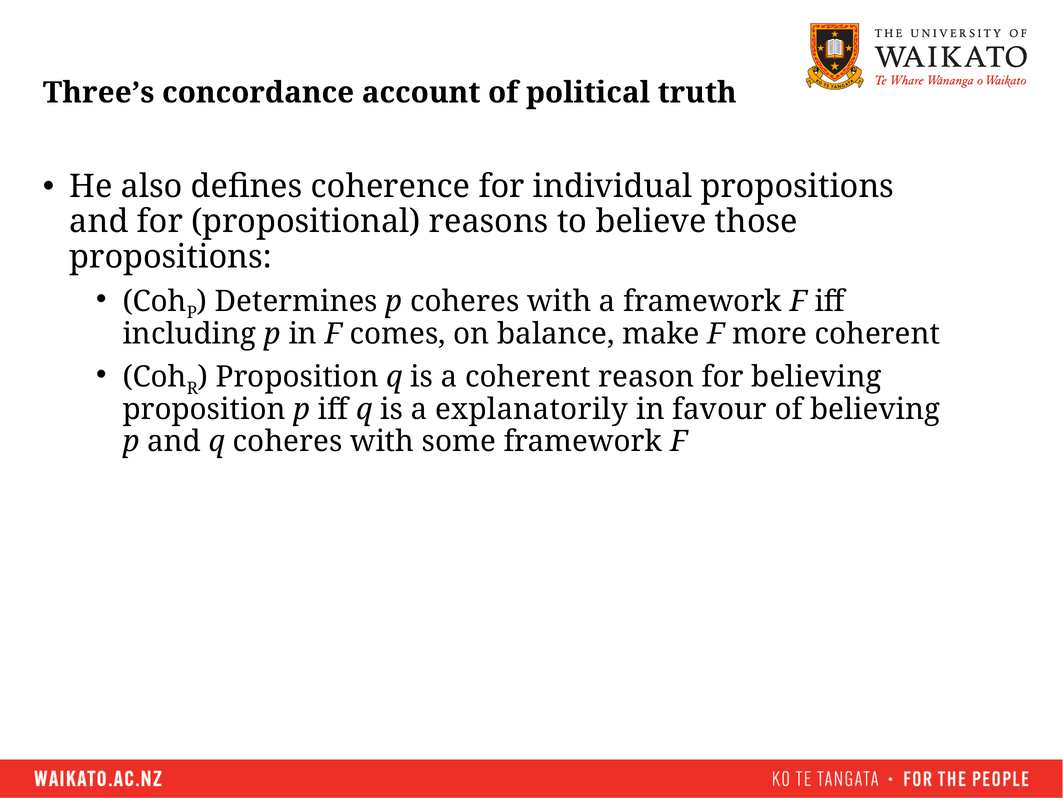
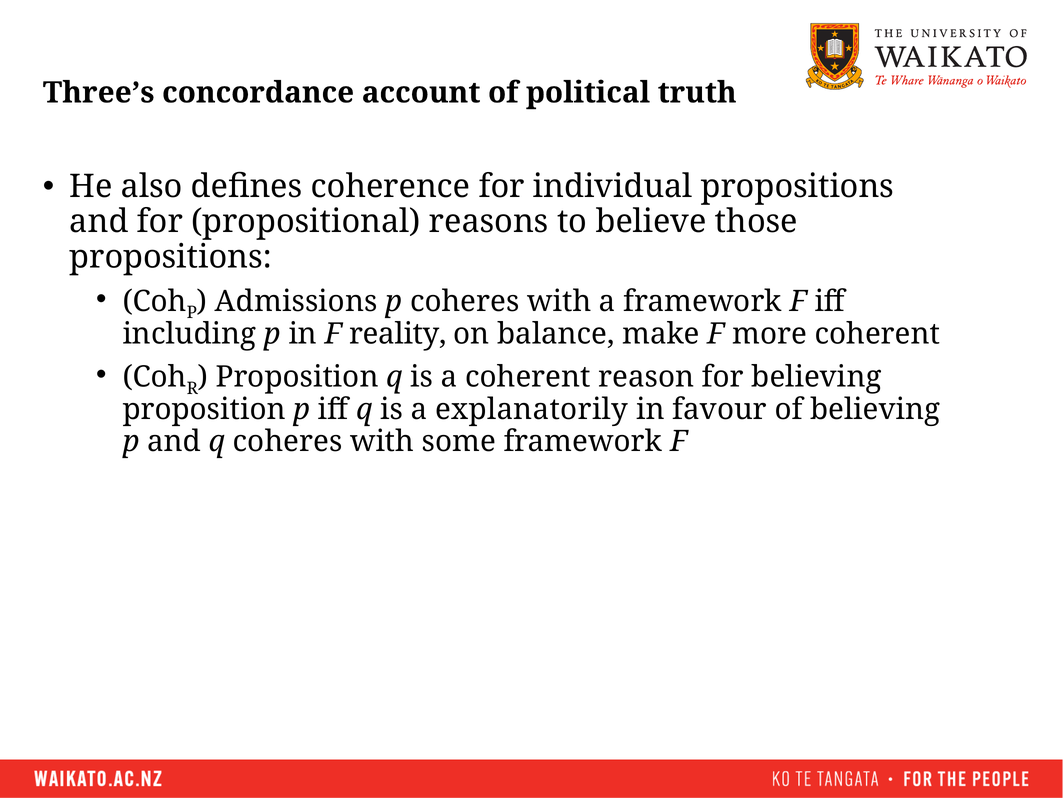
Determines: Determines -> Admissions
comes: comes -> reality
